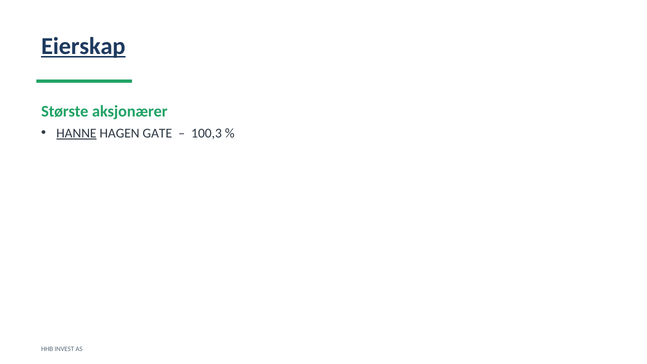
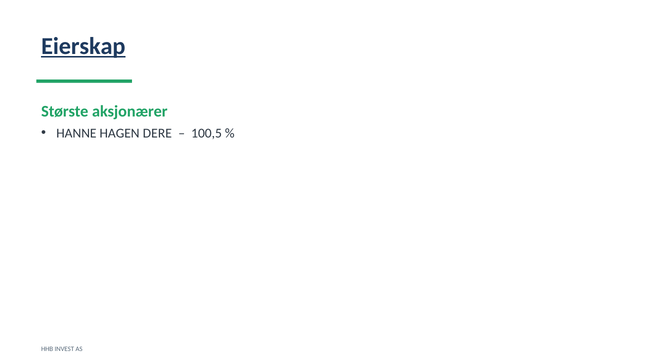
HANNE underline: present -> none
GATE: GATE -> DERE
100,3: 100,3 -> 100,5
